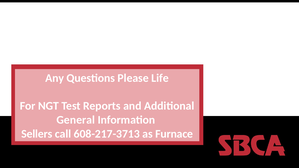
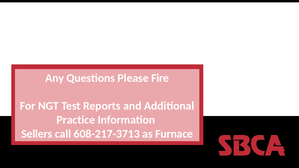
Life: Life -> Fire
General: General -> Practice
